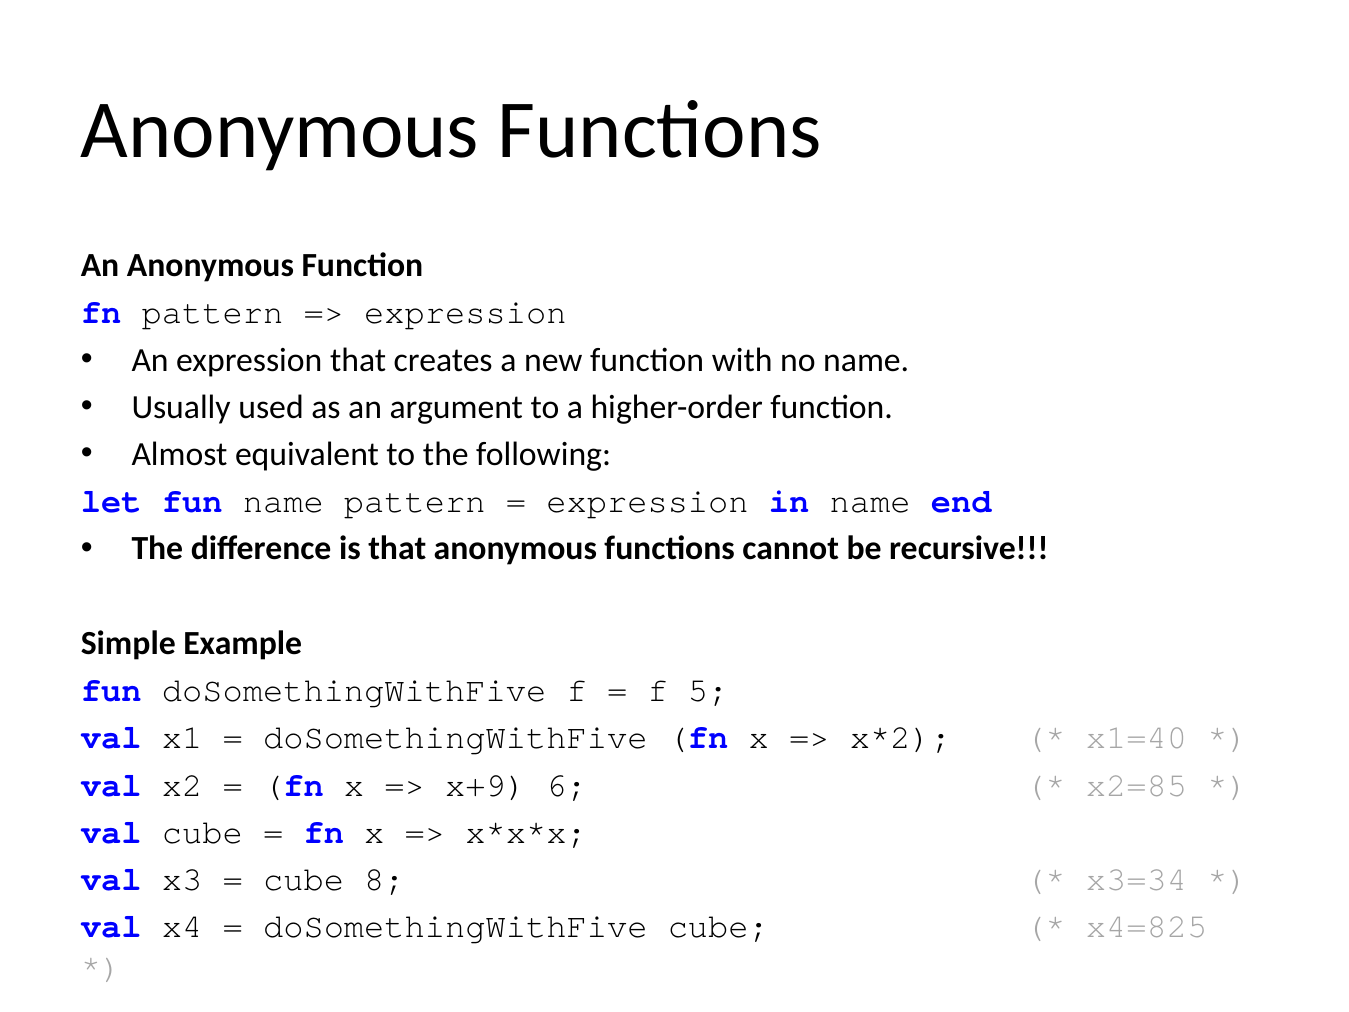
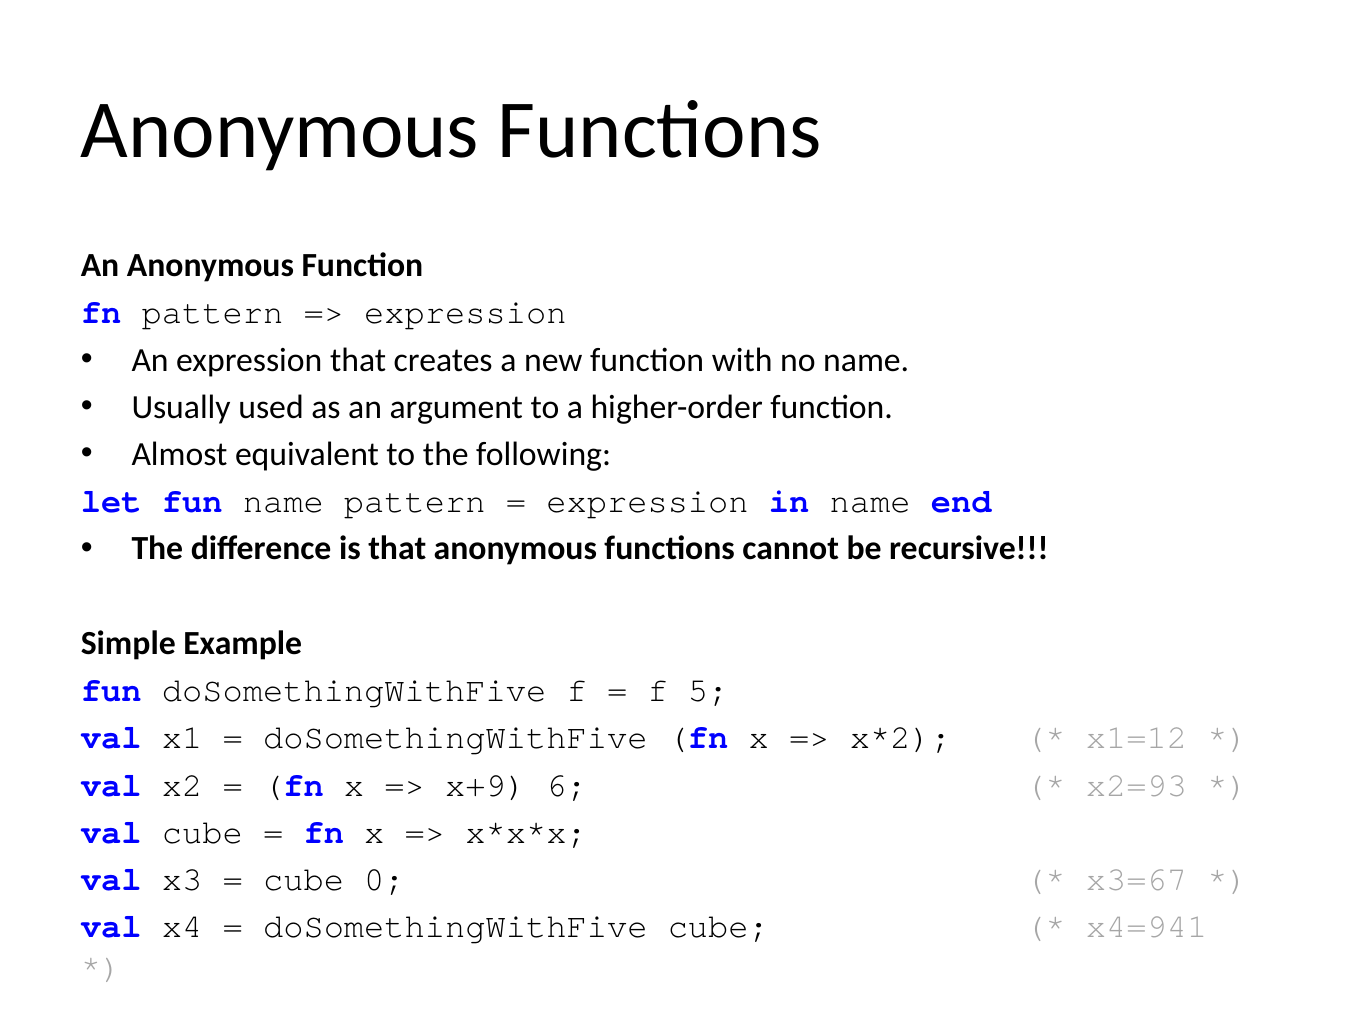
x1=40: x1=40 -> x1=12
x2=85: x2=85 -> x2=93
8: 8 -> 0
x3=34: x3=34 -> x3=67
x4=825: x4=825 -> x4=941
